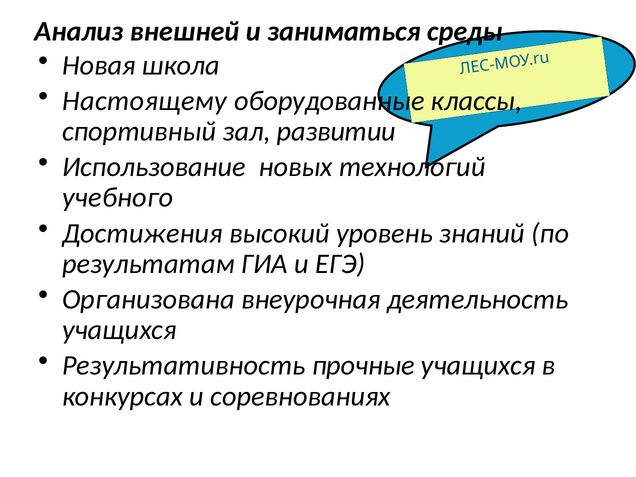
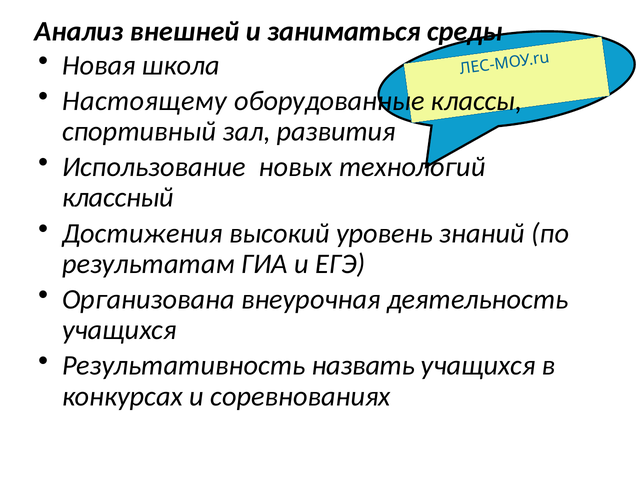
развитии: развитии -> развития
учебного: учебного -> классный
прочные: прочные -> назвать
